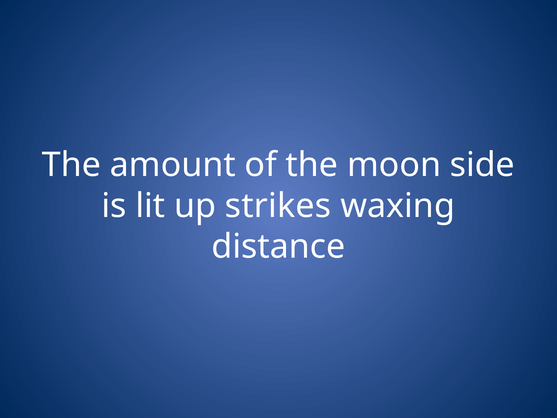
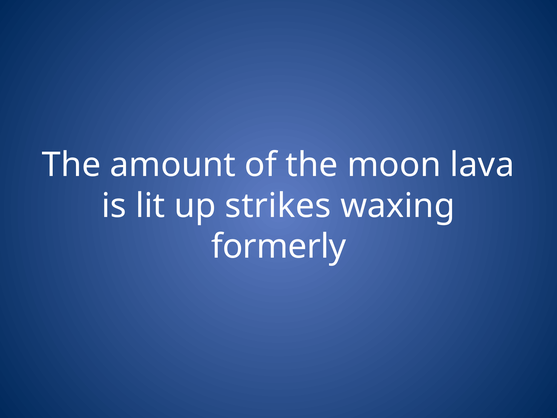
side: side -> lava
distance: distance -> formerly
